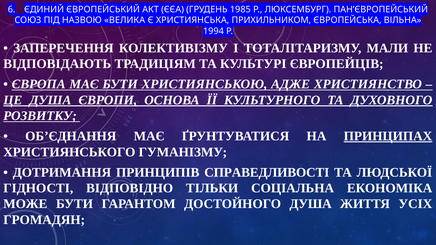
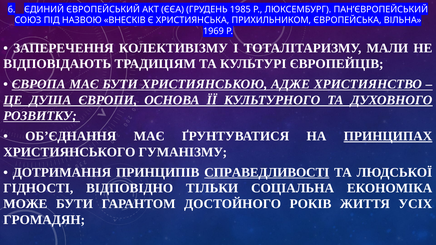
ВЕЛИКА: ВЕЛИКА -> ВНЕСКІВ
1994: 1994 -> 1969
СПРАВЕДЛИВОСТІ underline: none -> present
ДОСТОЙНОГО ДУША: ДУША -> РОКІВ
